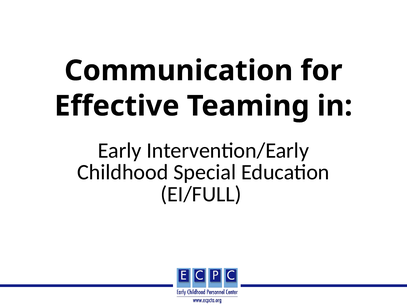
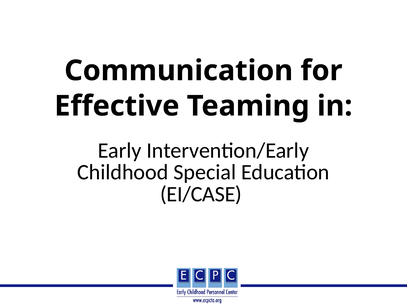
EI/FULL: EI/FULL -> EI/CASE
